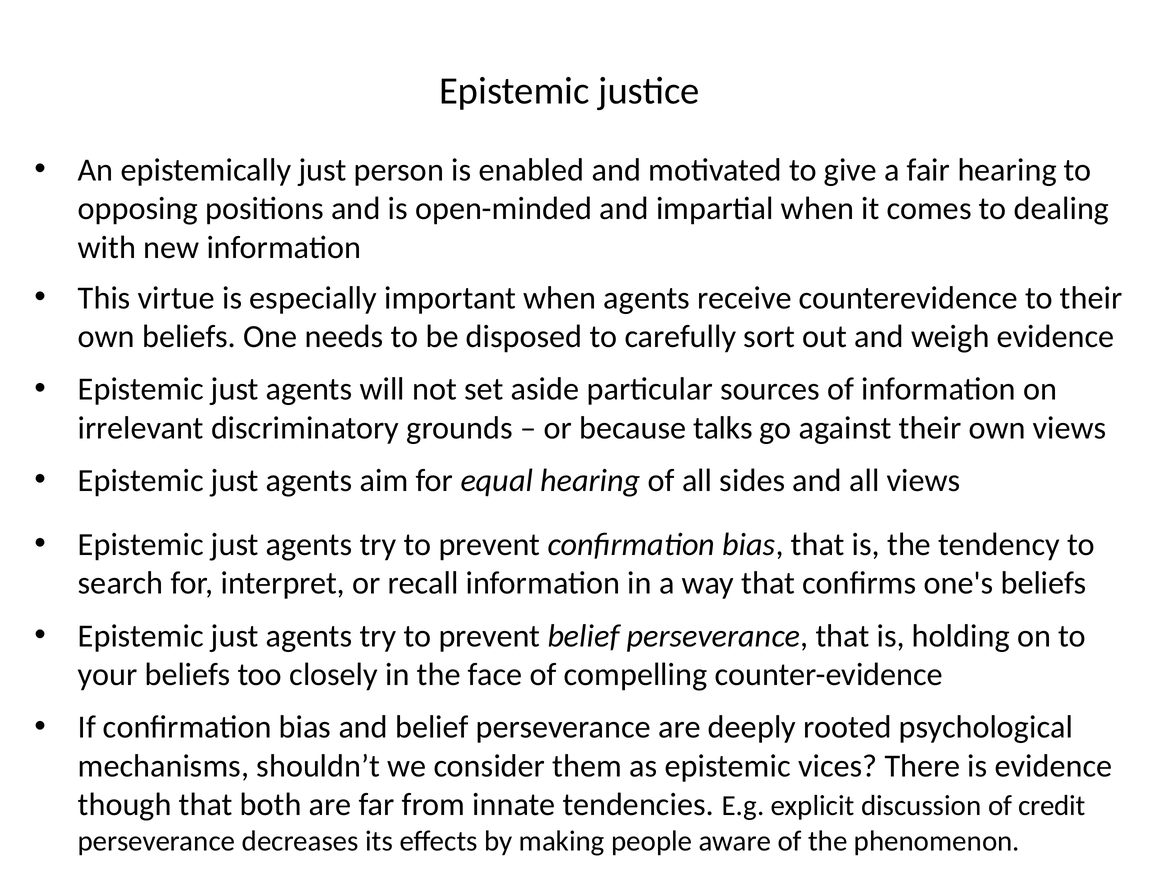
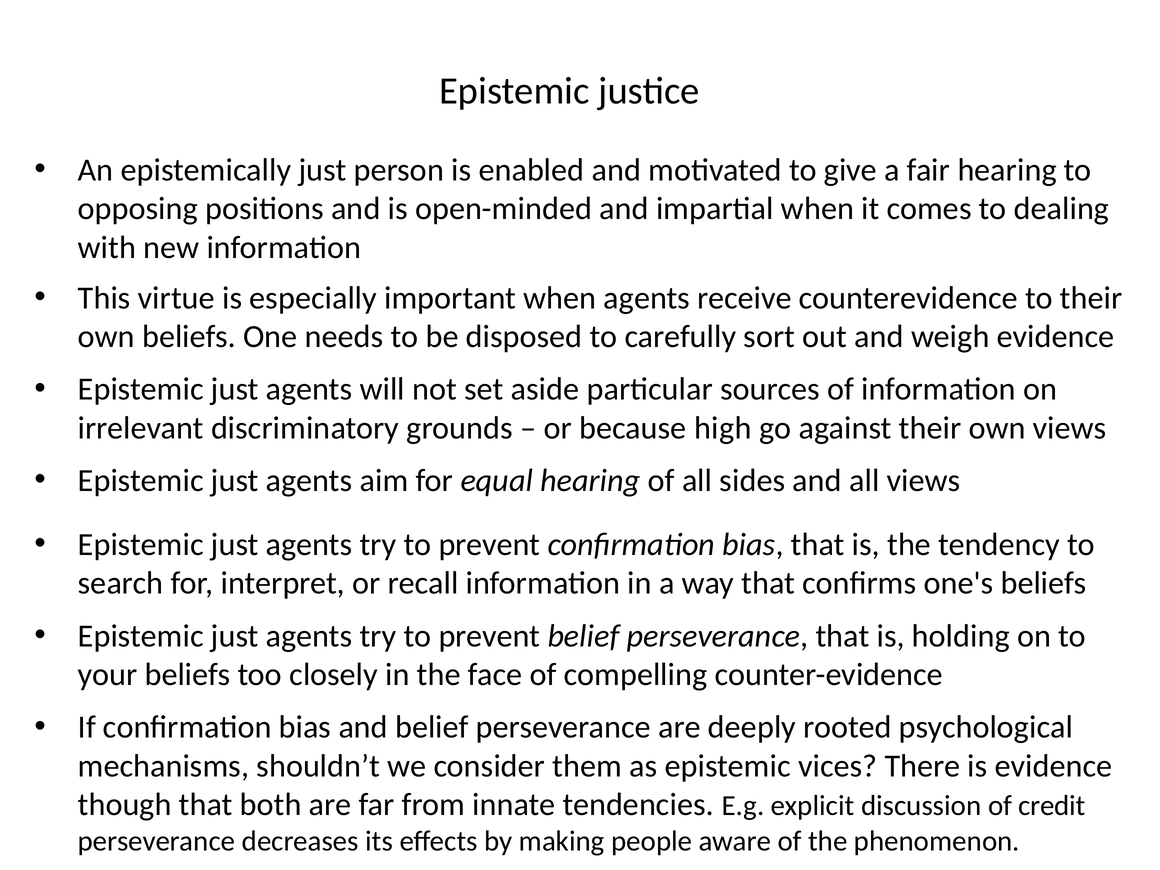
talks: talks -> high
